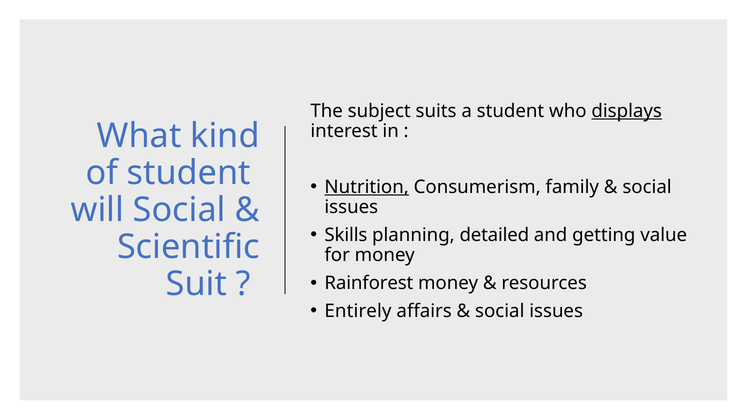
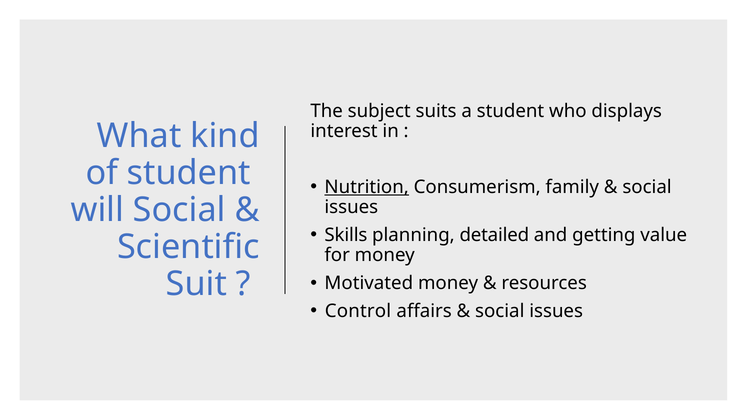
displays underline: present -> none
Rainforest: Rainforest -> Motivated
Entirely: Entirely -> Control
